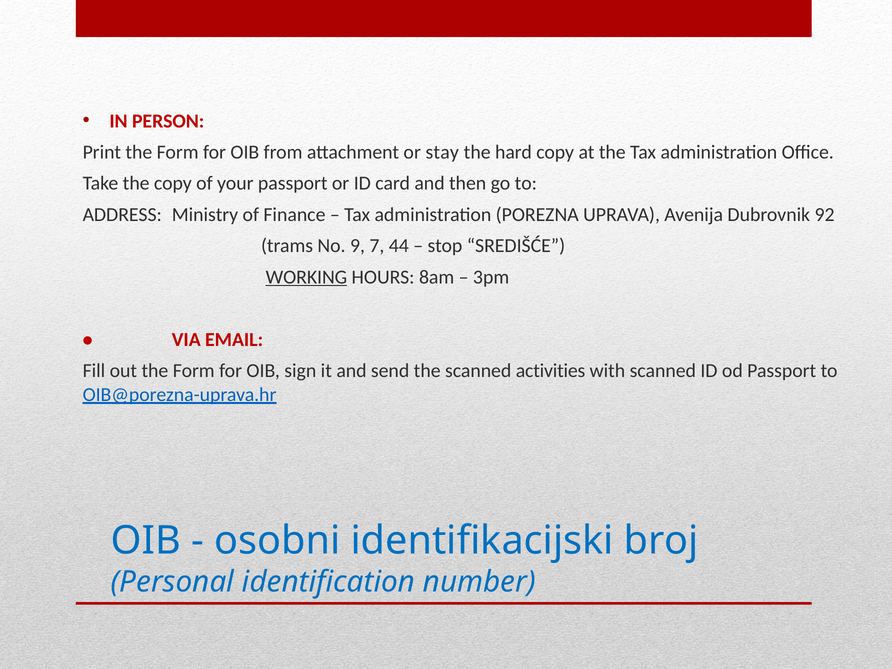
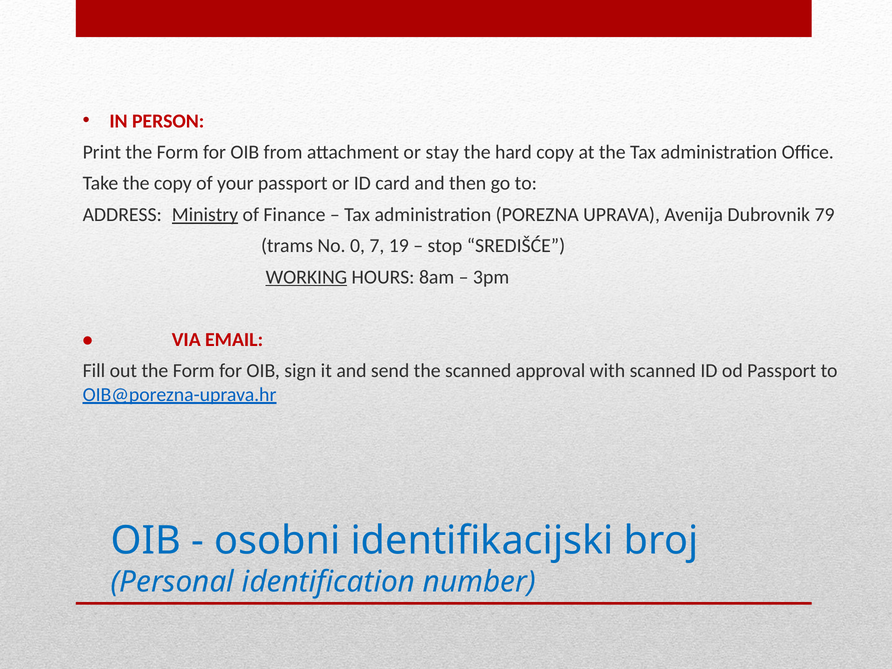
Ministry underline: none -> present
92: 92 -> 79
9: 9 -> 0
44: 44 -> 19
activities: activities -> approval
